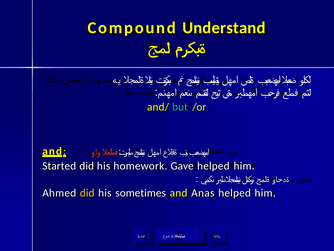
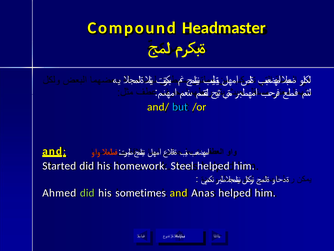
Understand: Understand -> Headmaster
Gave: Gave -> Steel
did at (87, 193) colour: yellow -> light green
